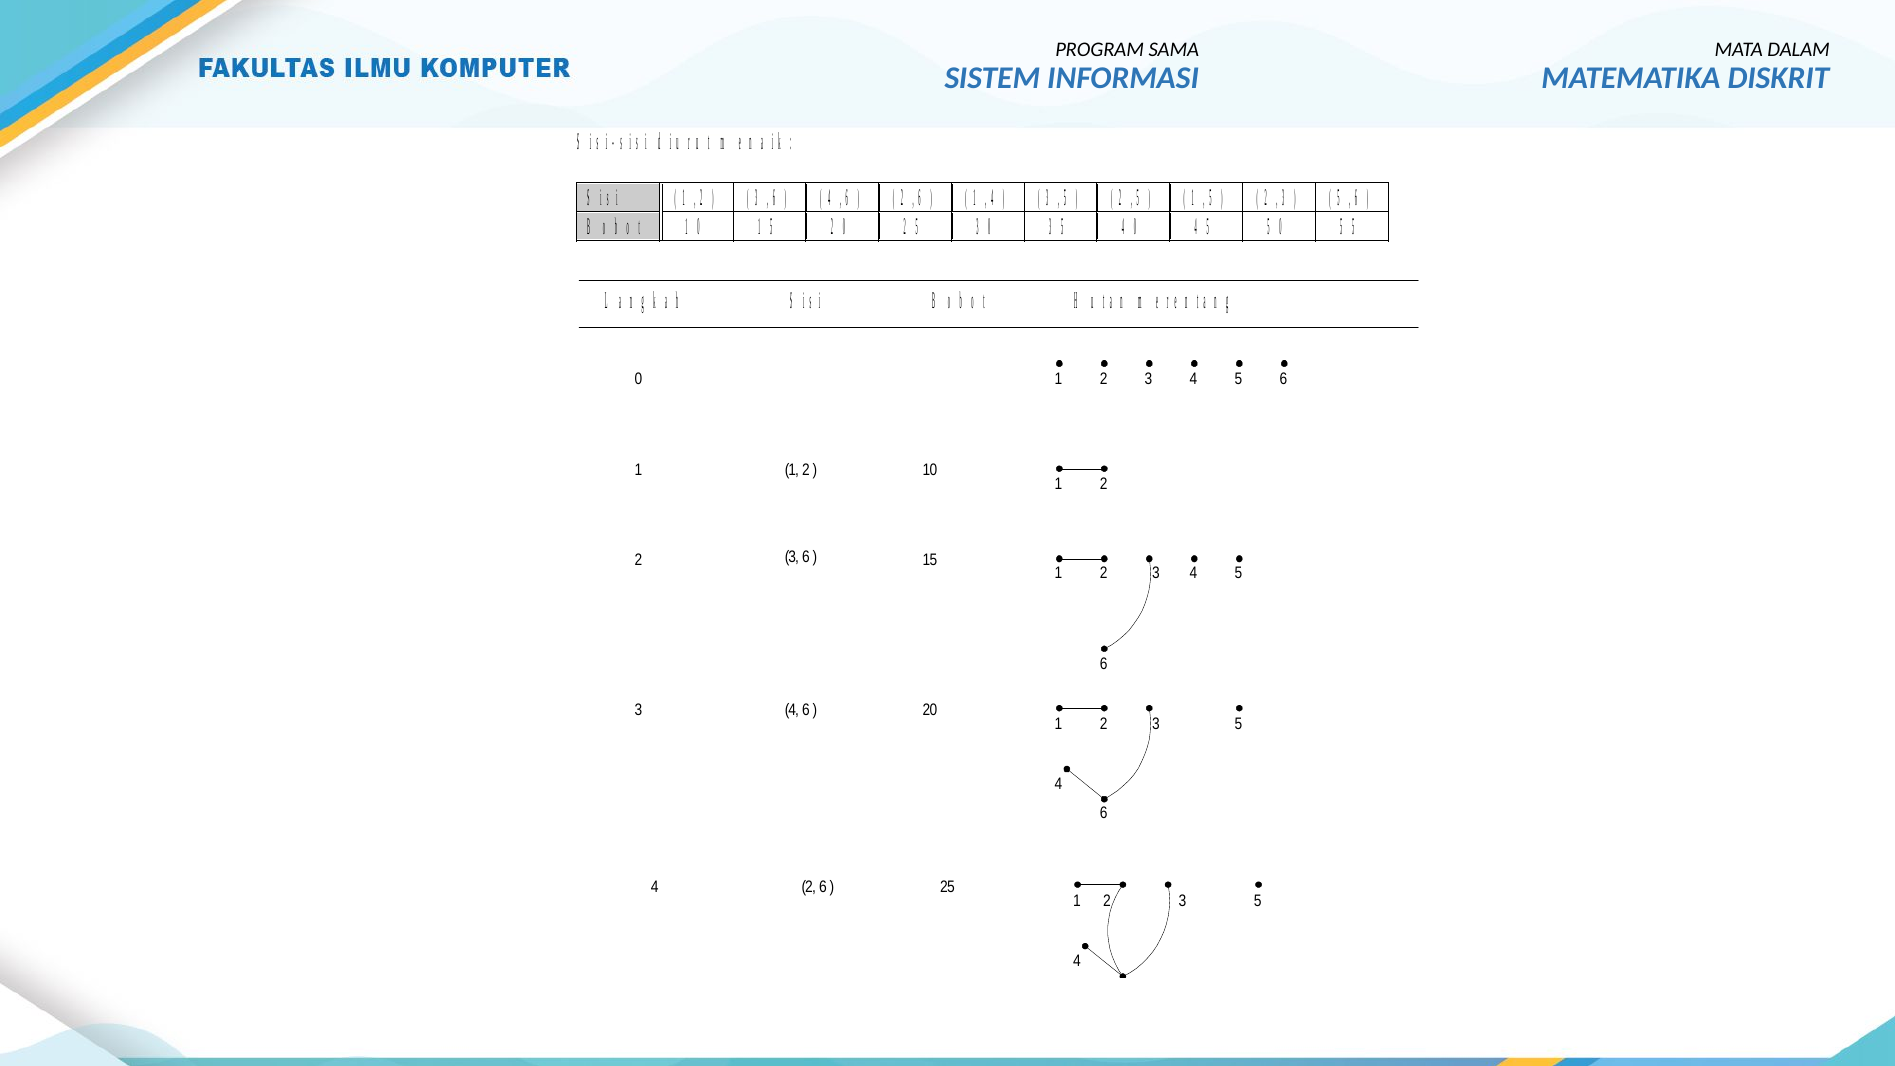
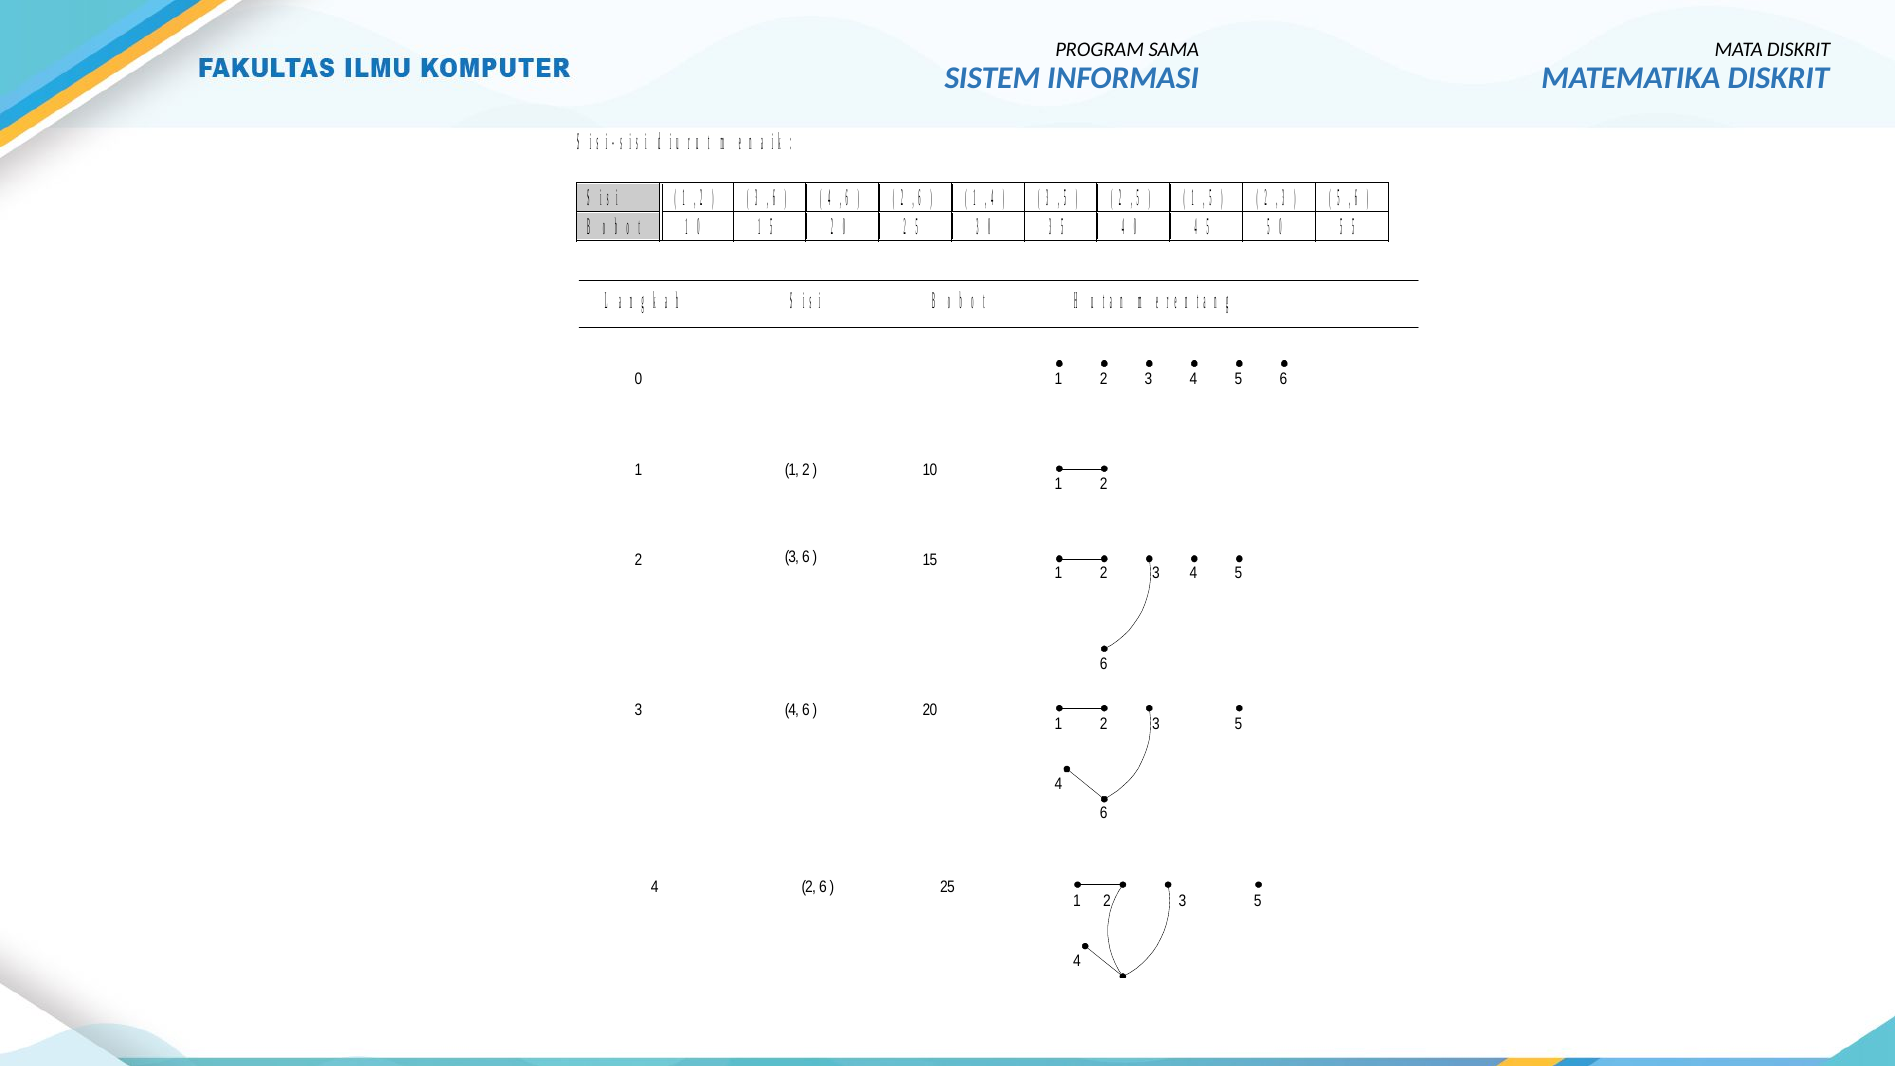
MATA DALAM: DALAM -> DISKRIT
